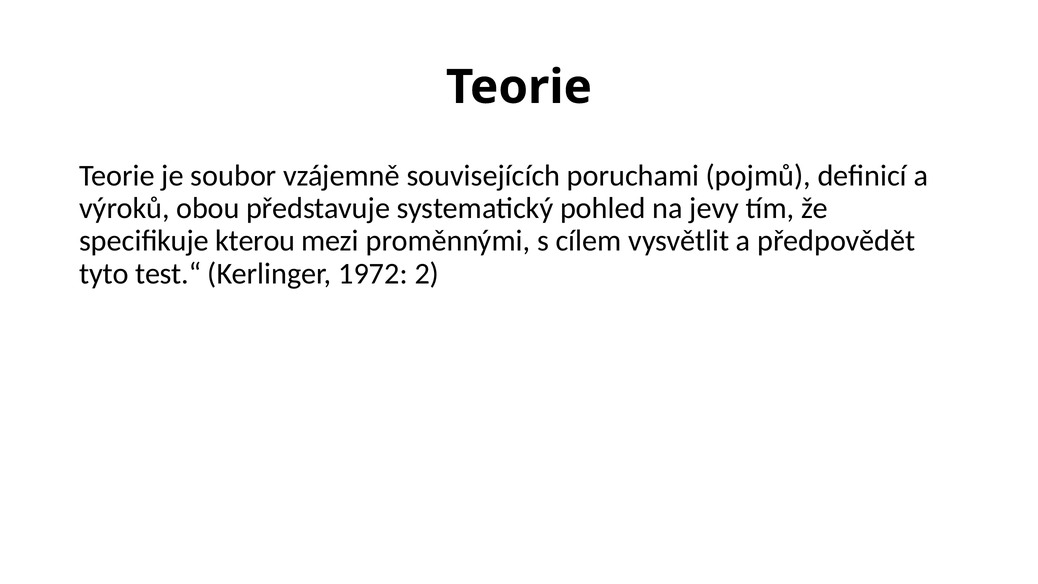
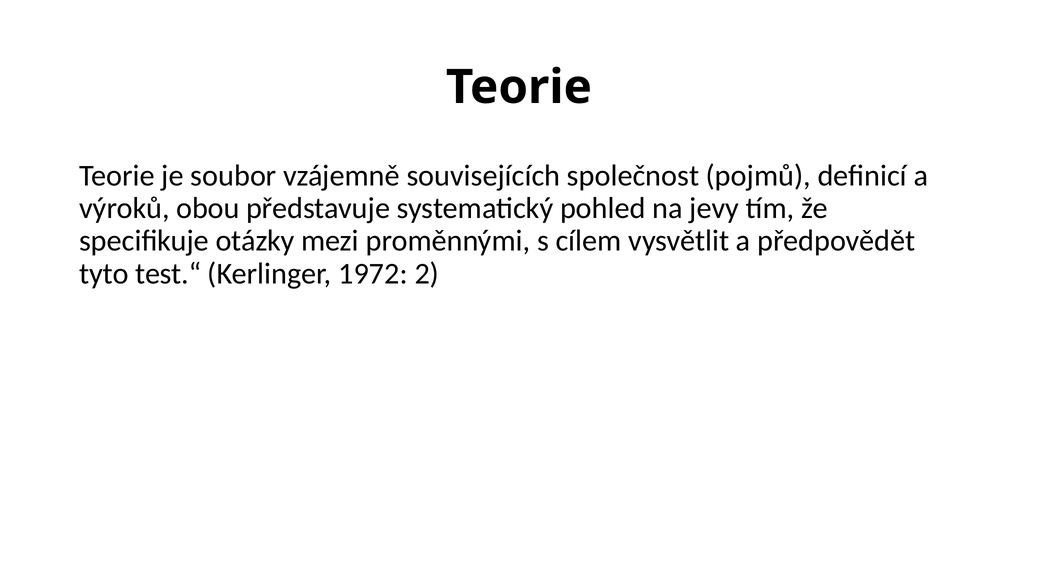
poruchami: poruchami -> společnost
kterou: kterou -> otázky
